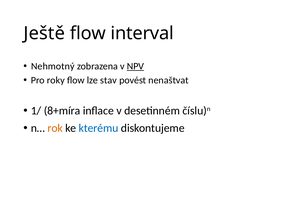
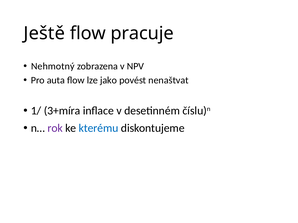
interval: interval -> pracuje
NPV underline: present -> none
roky: roky -> auta
stav: stav -> jako
8+míra: 8+míra -> 3+míra
rok colour: orange -> purple
